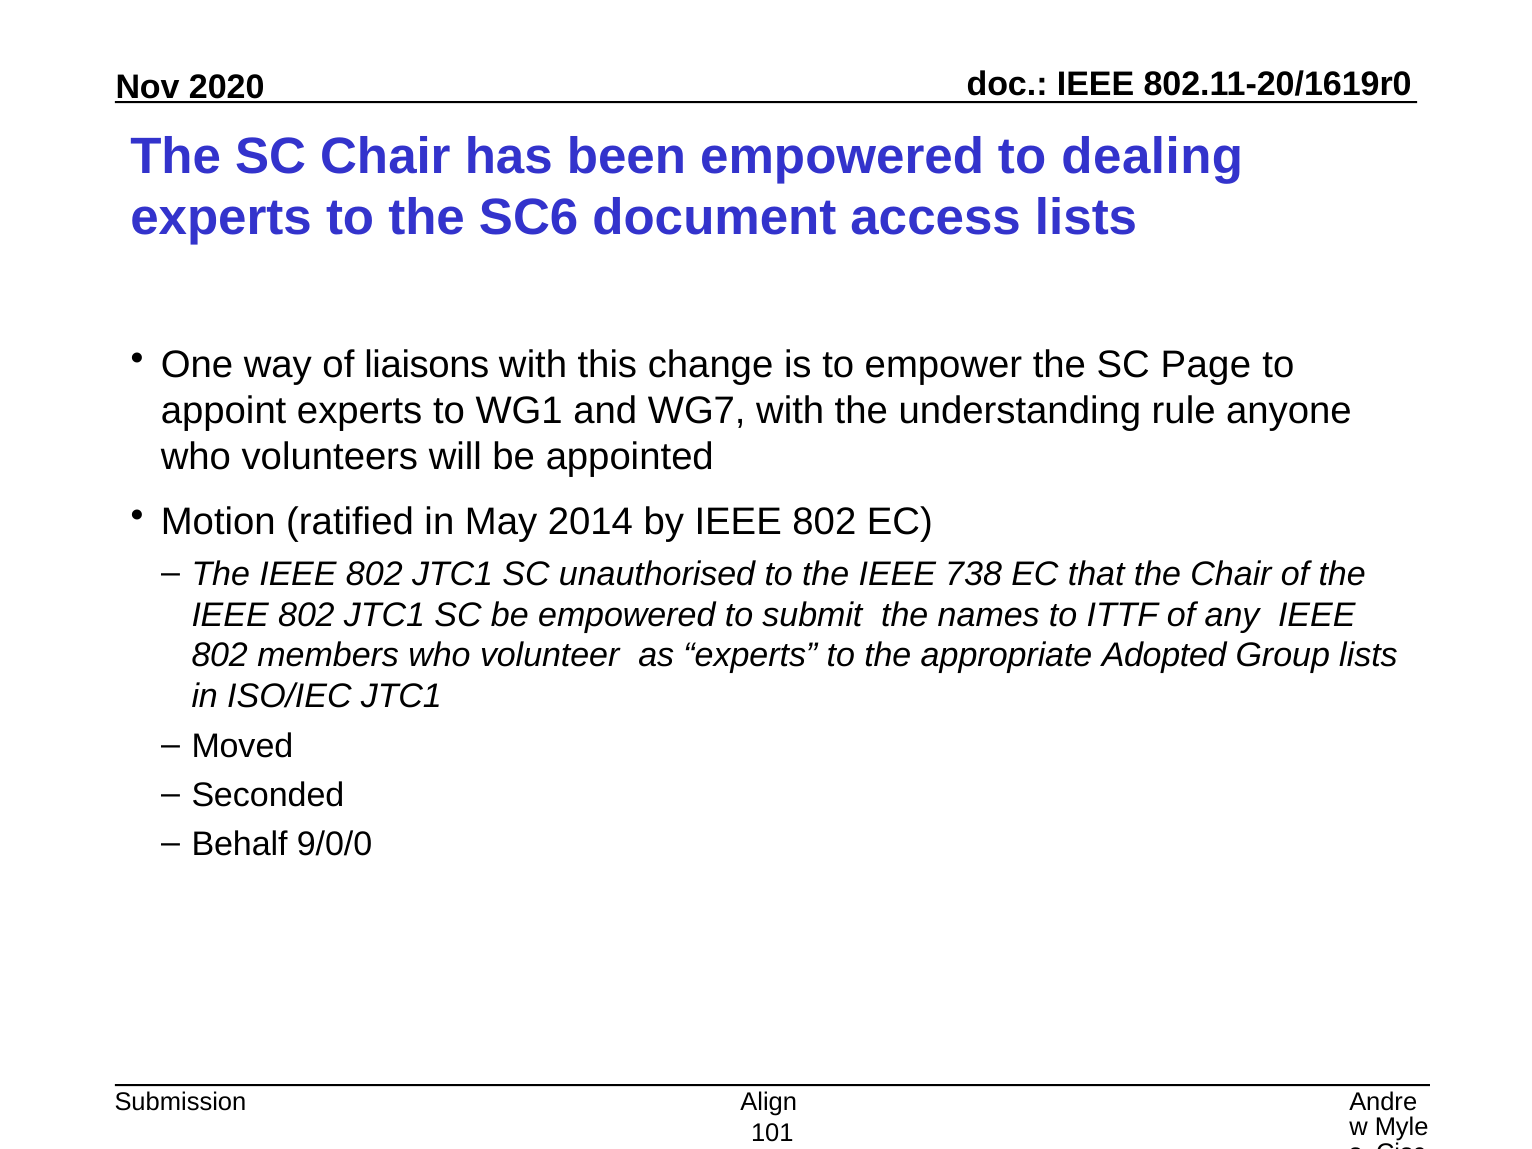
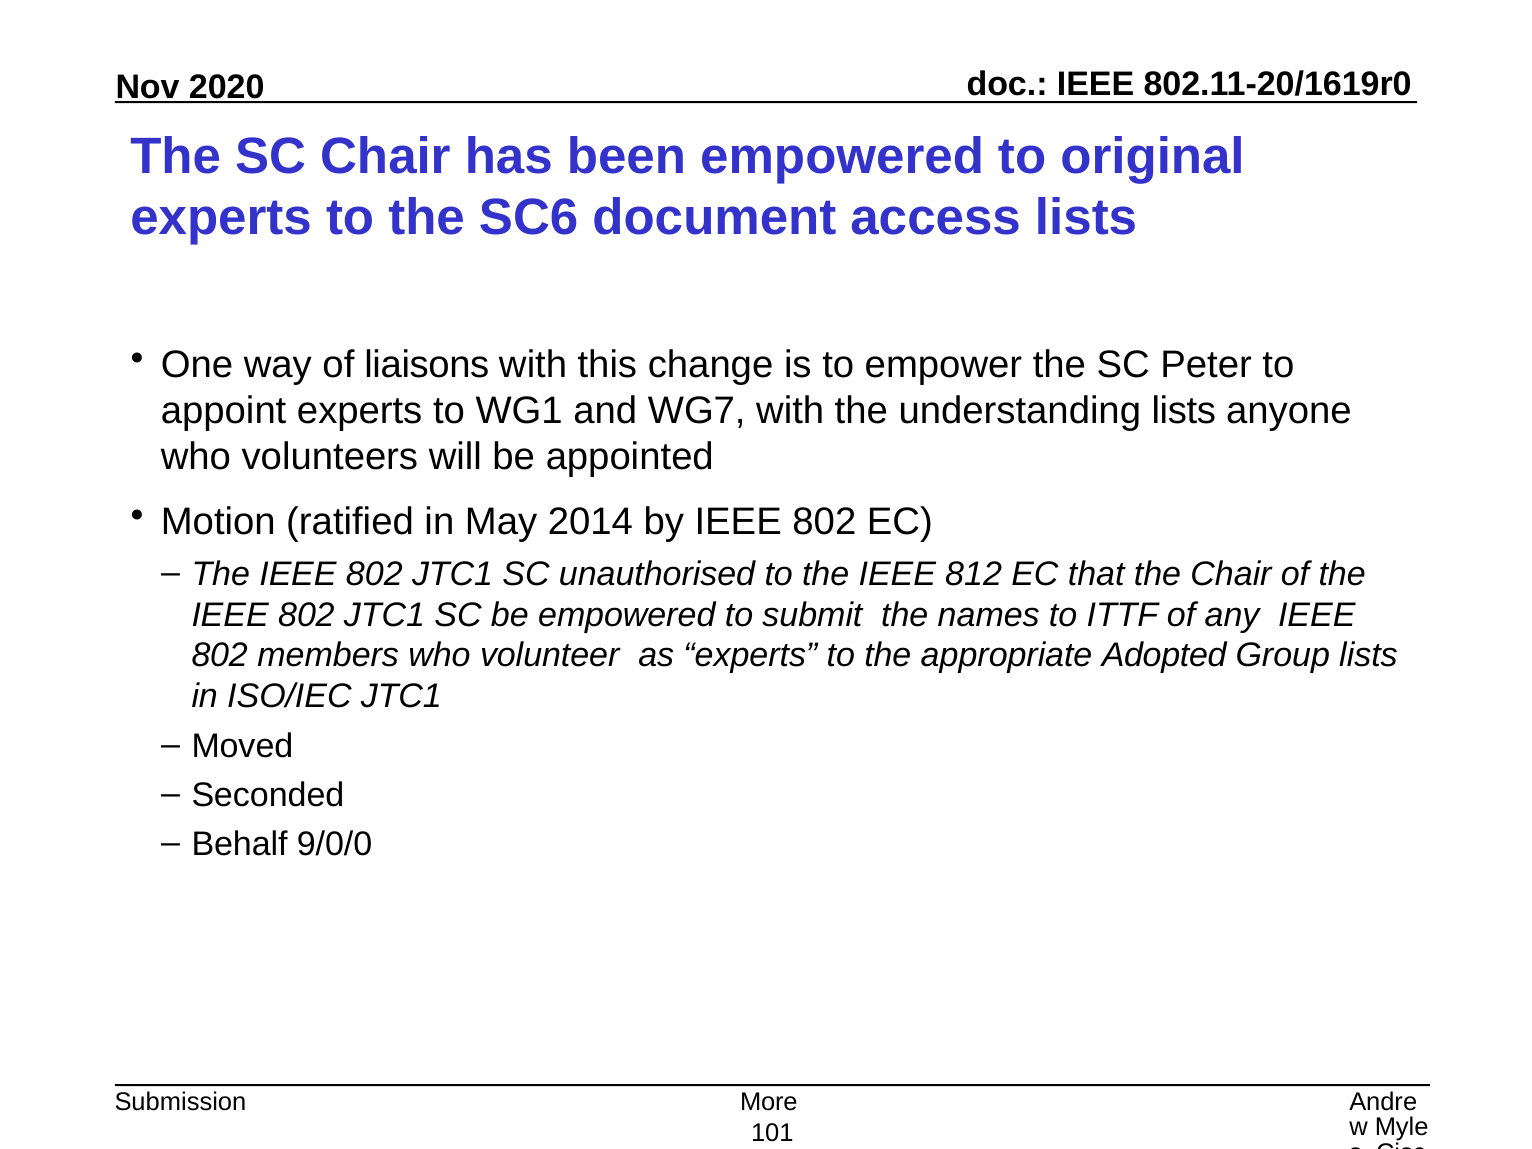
dealing: dealing -> original
Page: Page -> Peter
understanding rule: rule -> lists
738: 738 -> 812
Align: Align -> More
